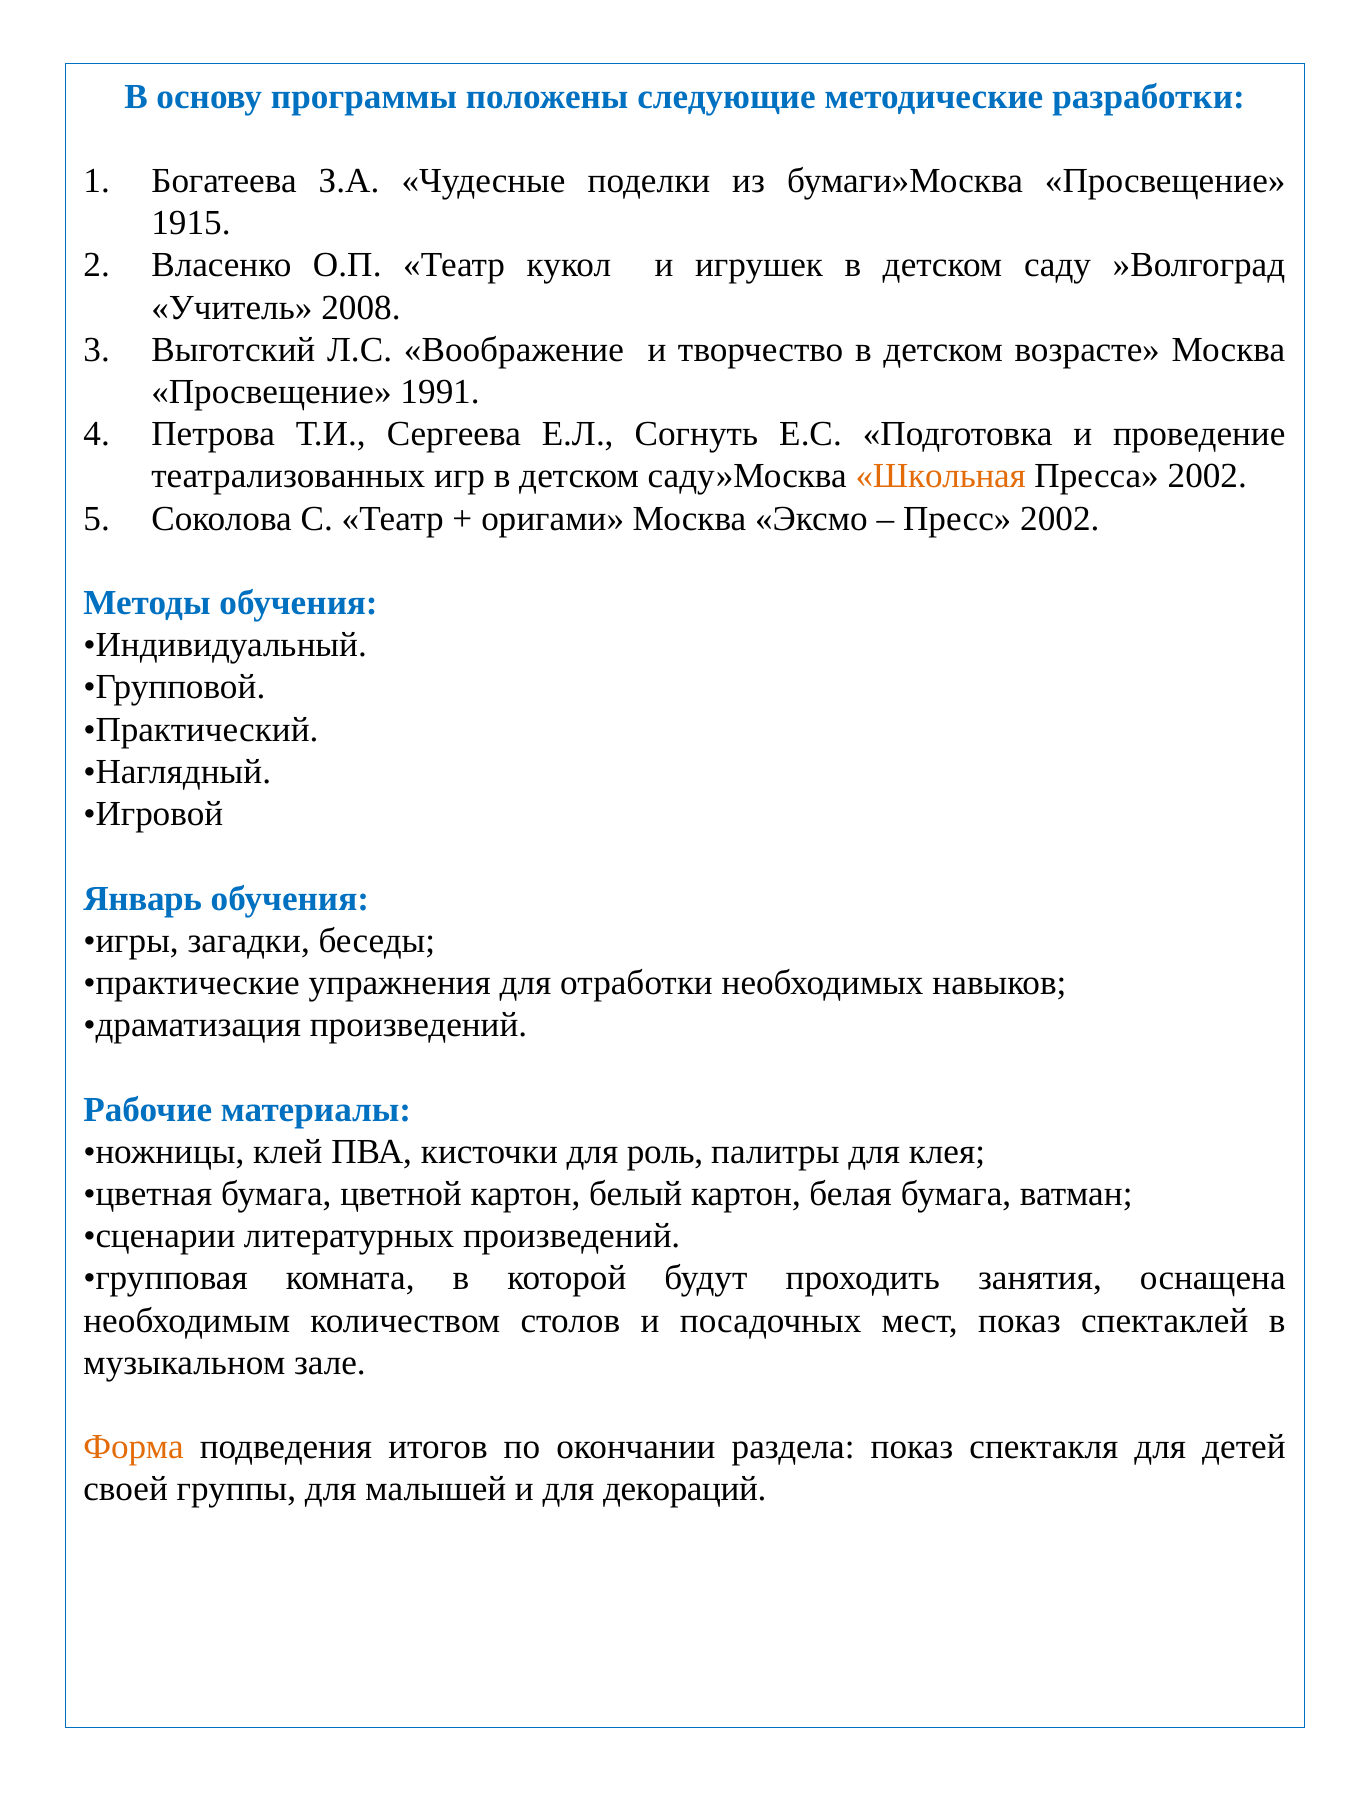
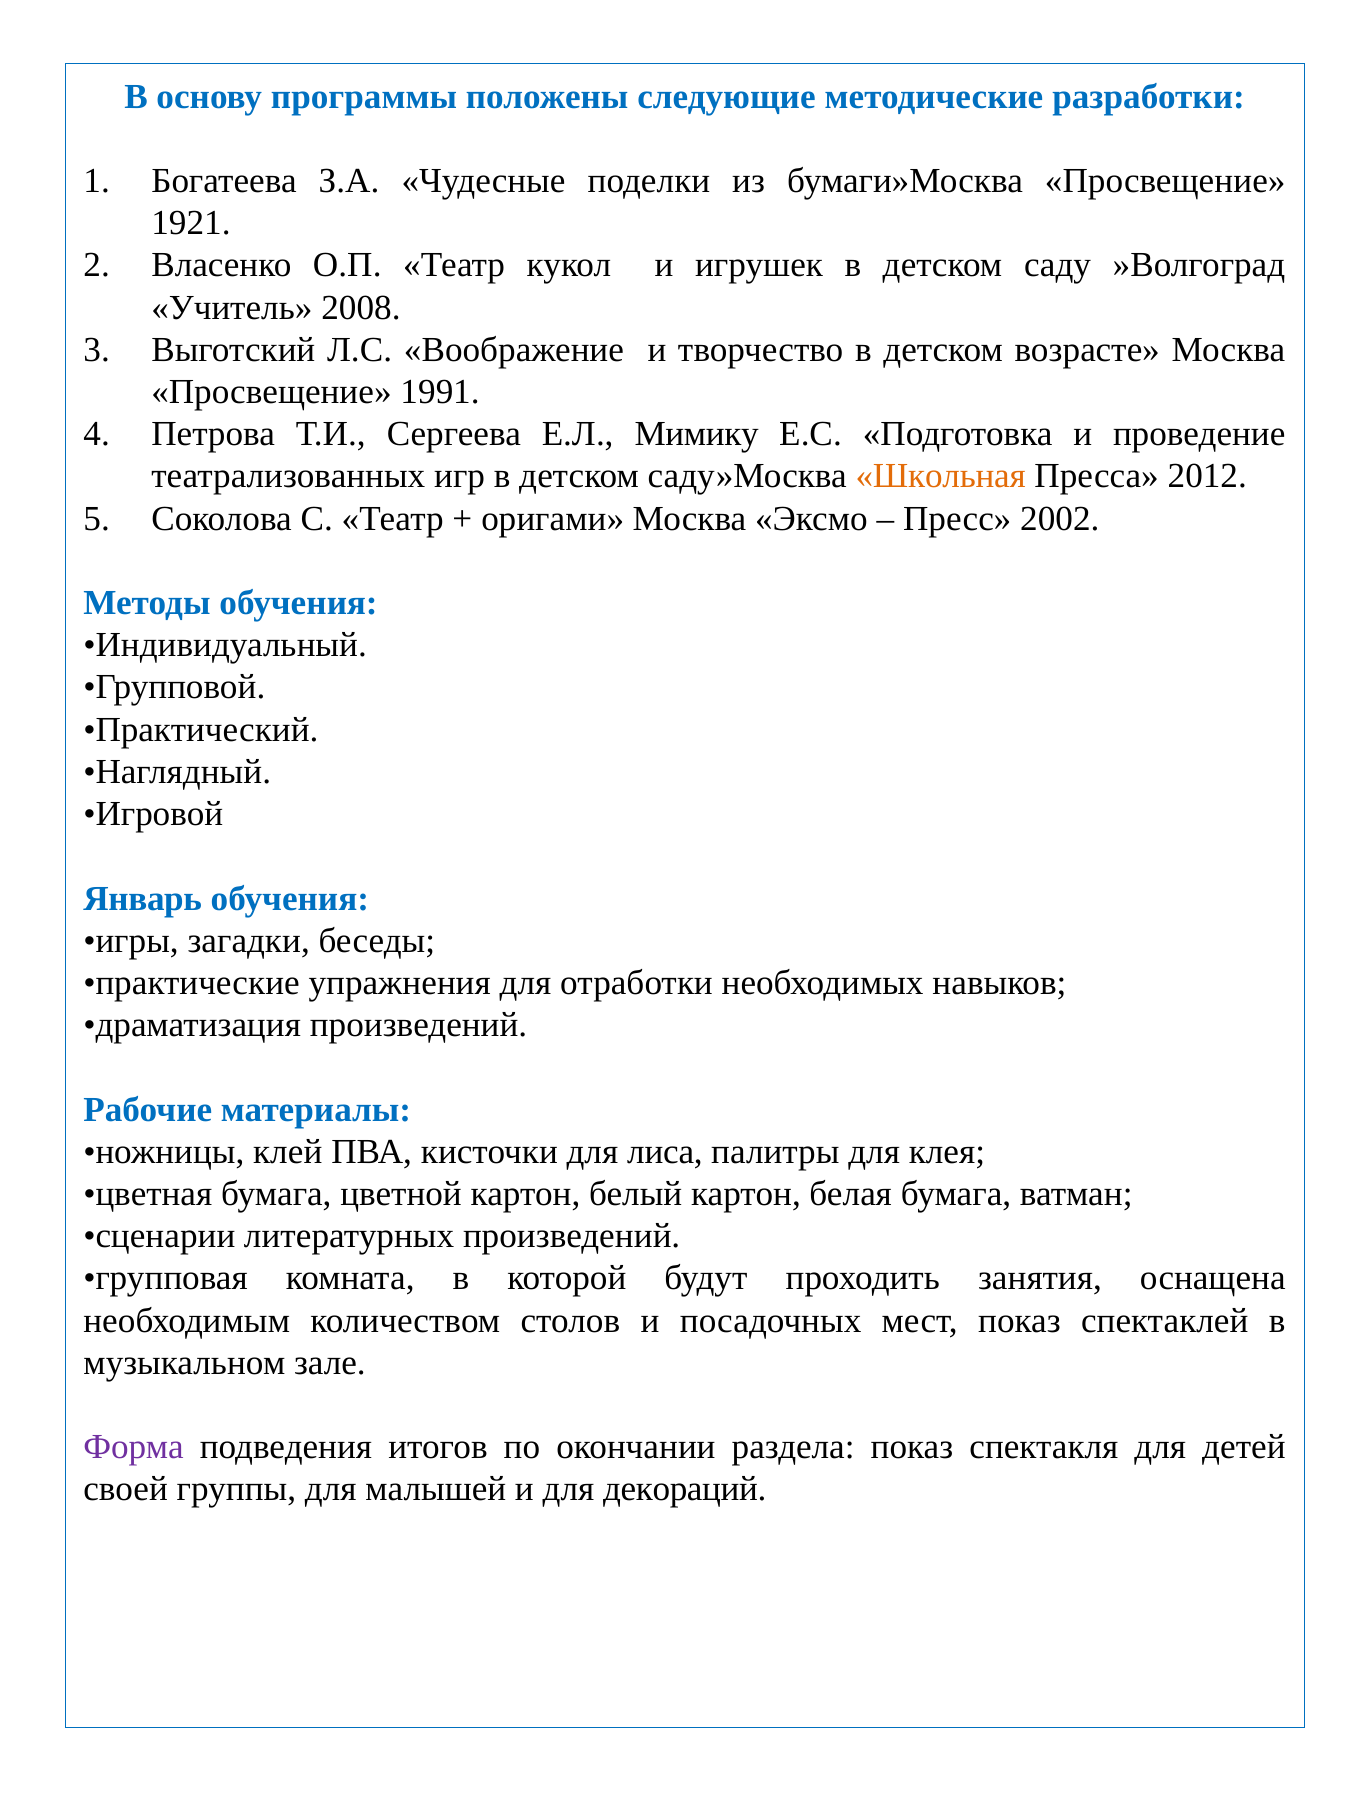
1915: 1915 -> 1921
Согнуть: Согнуть -> Мимику
Пресса 2002: 2002 -> 2012
роль: роль -> лиса
Форма colour: orange -> purple
